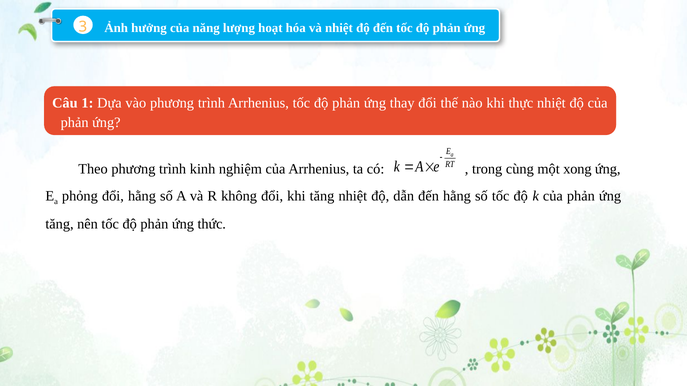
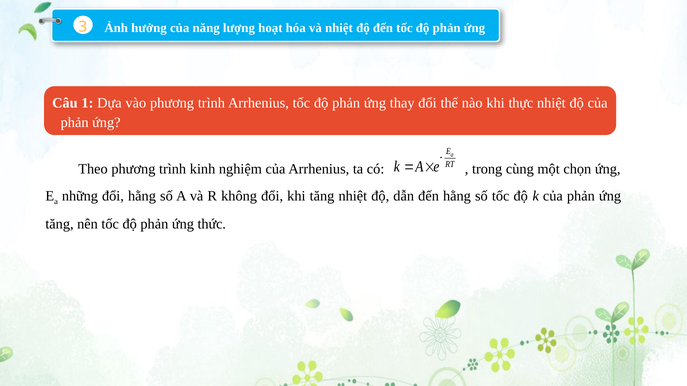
xong: xong -> chọn
phỏng: phỏng -> những
